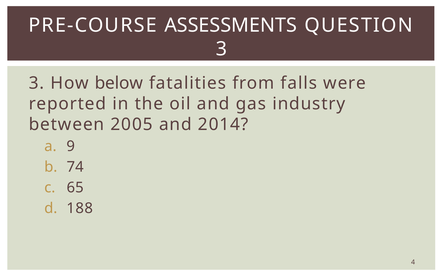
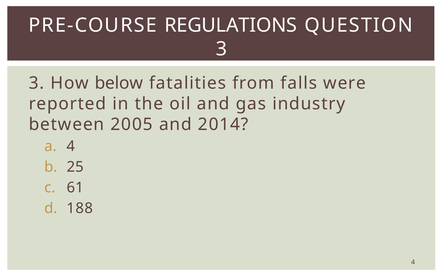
ASSESSMENTS: ASSESSMENTS -> REGULATIONS
9 at (71, 146): 9 -> 4
74: 74 -> 25
65: 65 -> 61
